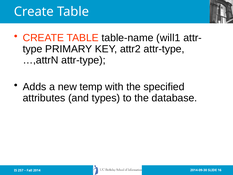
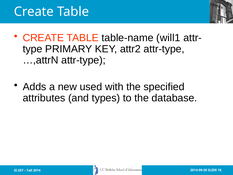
temp: temp -> used
